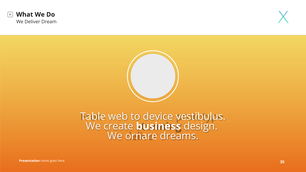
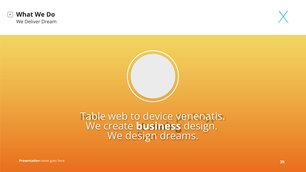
vestibulus: vestibulus -> venenatis
We ornare: ornare -> design
